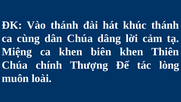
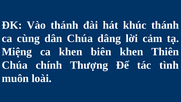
lòng: lòng -> tình
